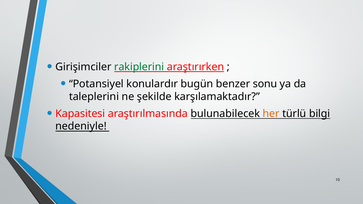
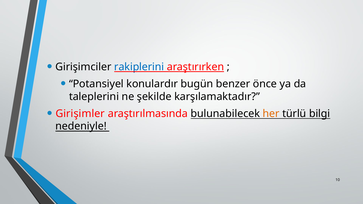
rakiplerini colour: green -> blue
sonu: sonu -> önce
Kapasitesi: Kapasitesi -> Girişimler
